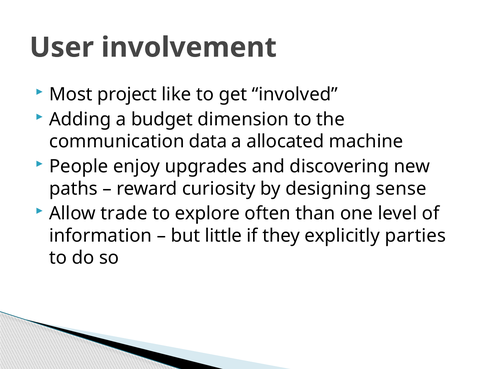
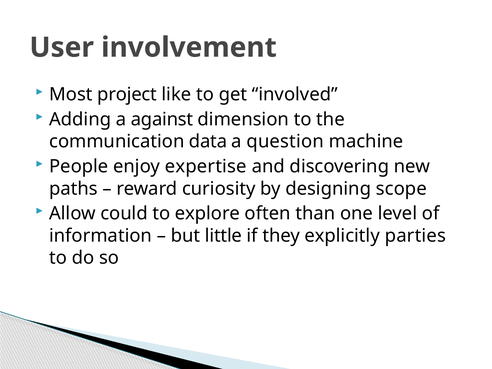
budget: budget -> against
allocated: allocated -> question
upgrades: upgrades -> expertise
sense: sense -> scope
trade: trade -> could
